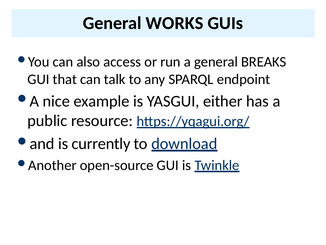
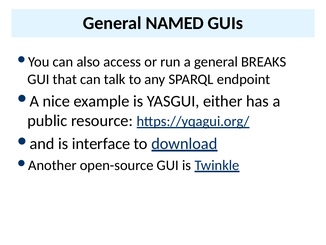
WORKS: WORKS -> NAMED
currently: currently -> interface
